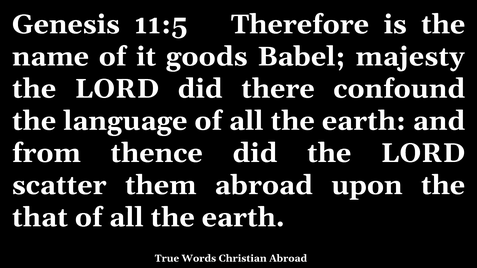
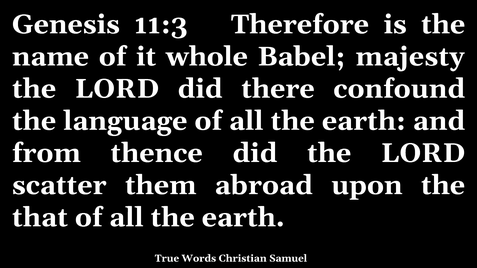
11:5: 11:5 -> 11:3
goods: goods -> whole
Christian Abroad: Abroad -> Samuel
